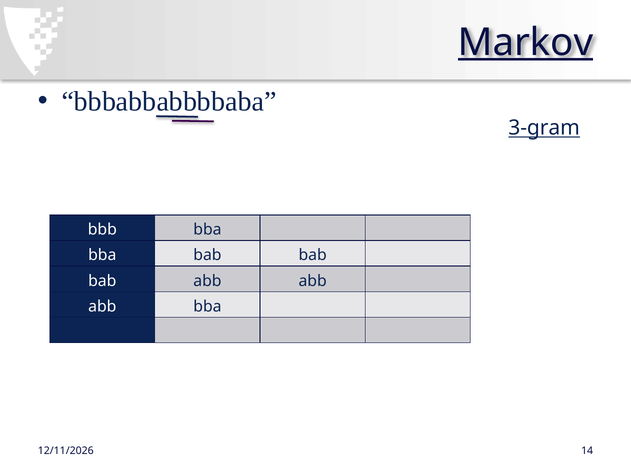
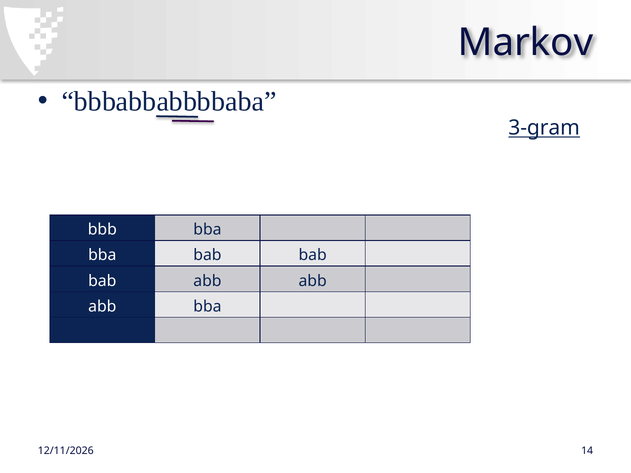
Markov underline: present -> none
